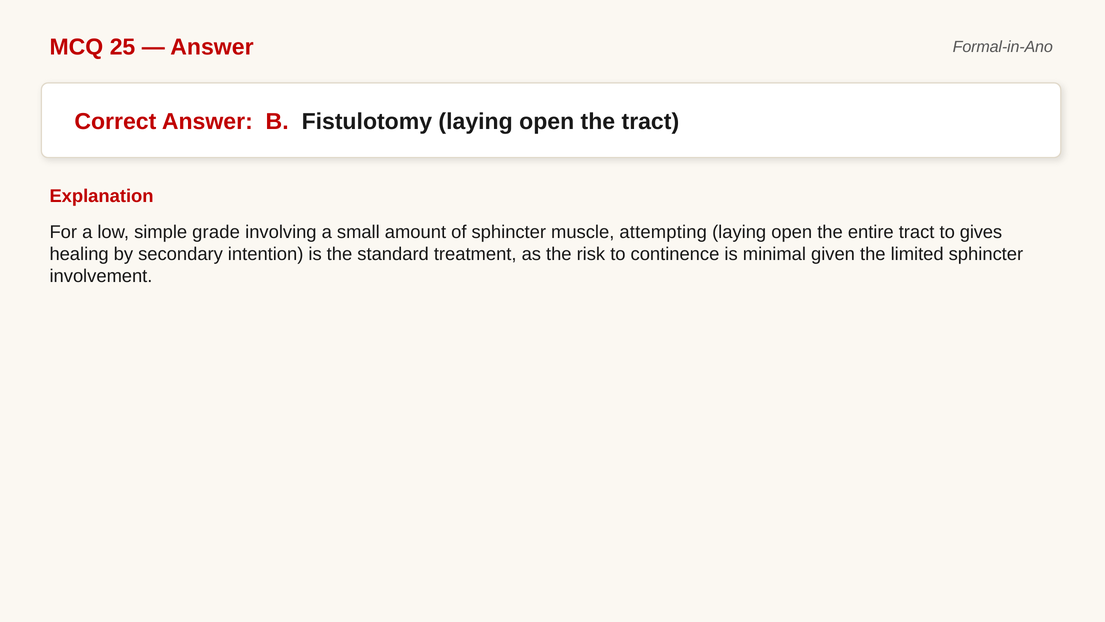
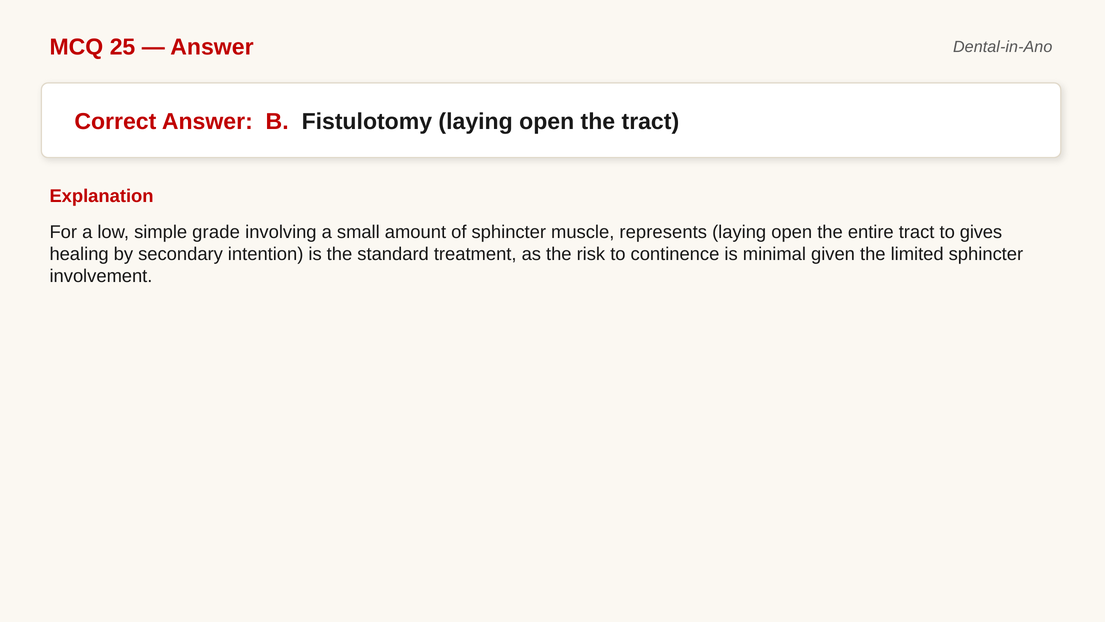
Formal-in-Ano: Formal-in-Ano -> Dental-in-Ano
attempting: attempting -> represents
